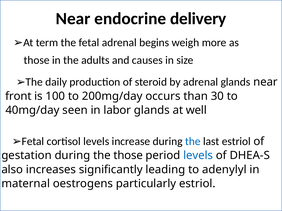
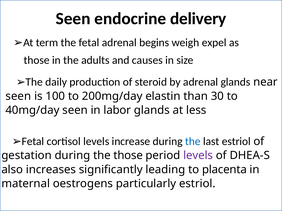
Near at (73, 19): Near -> Seen
more: more -> expel
front at (18, 96): front -> seen
occurs: occurs -> elastin
well: well -> less
levels at (198, 156) colour: blue -> purple
adenylyl: adenylyl -> placenta
